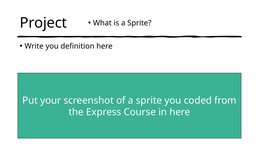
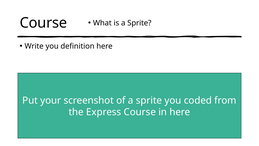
Project at (43, 23): Project -> Course
